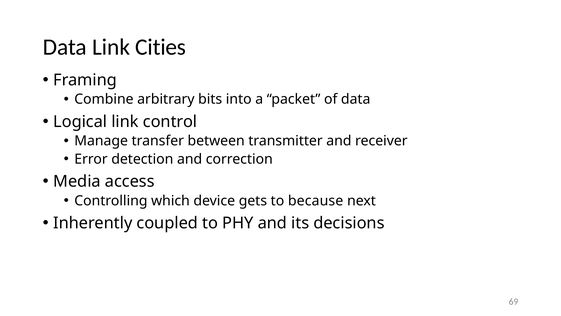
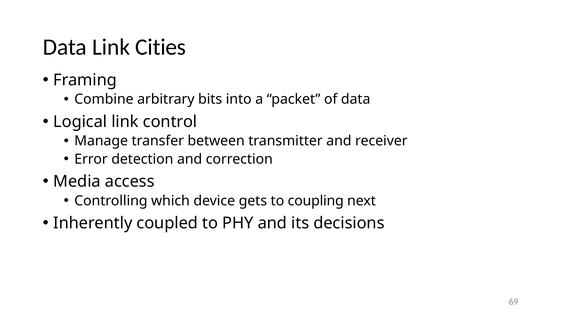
because: because -> coupling
